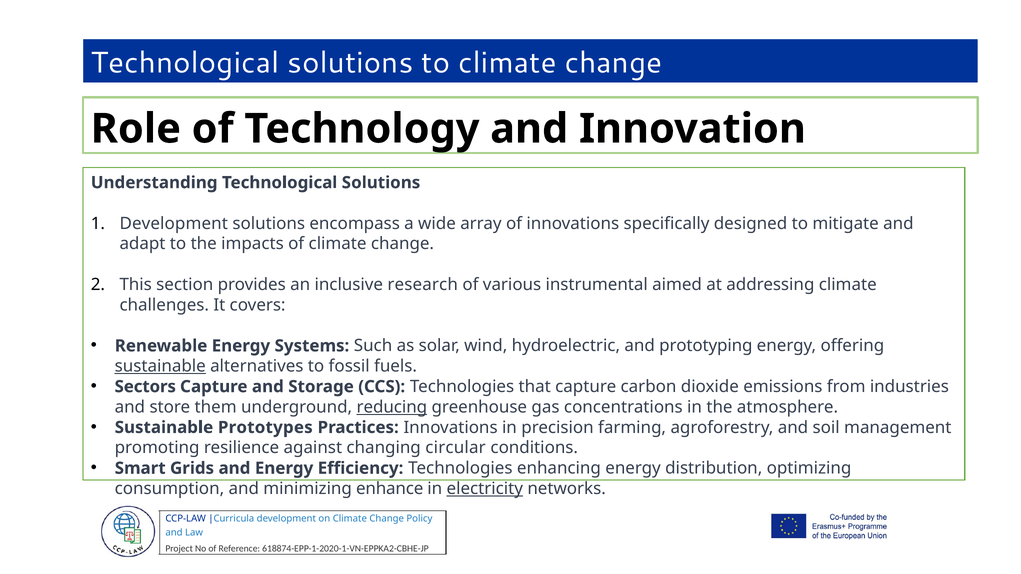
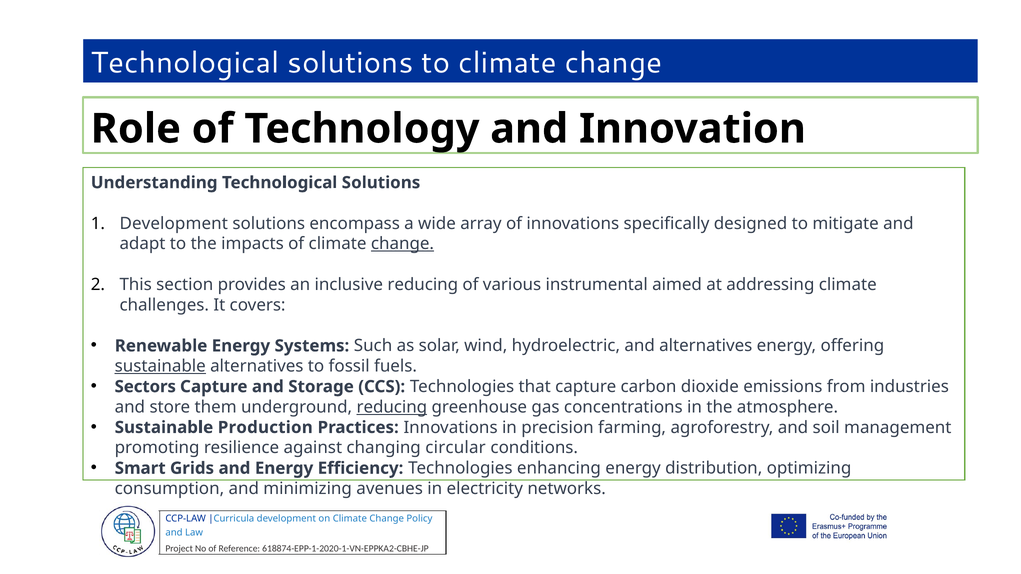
change at (402, 244) underline: none -> present
inclusive research: research -> reducing
and prototyping: prototyping -> alternatives
Prototypes: Prototypes -> Production
enhance: enhance -> avenues
electricity underline: present -> none
